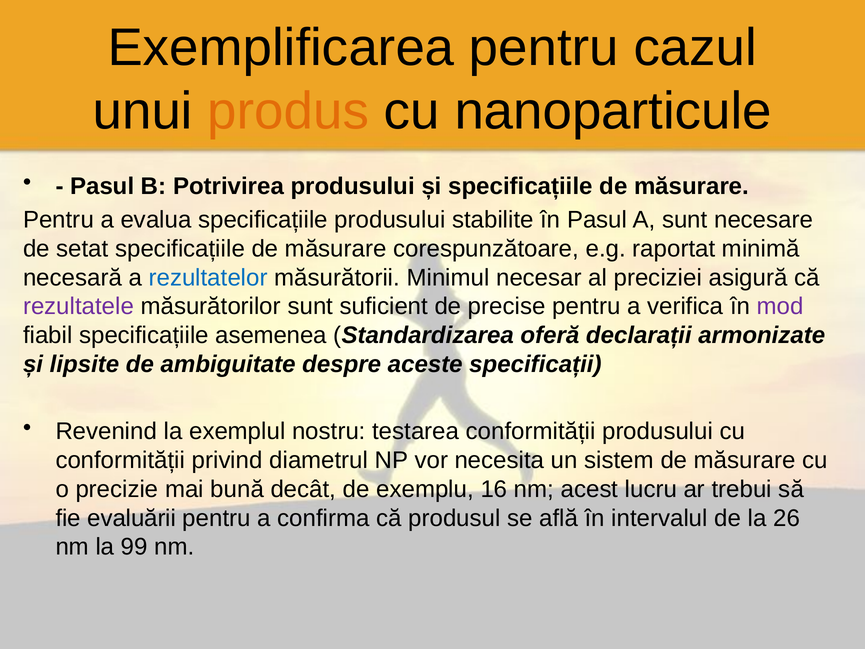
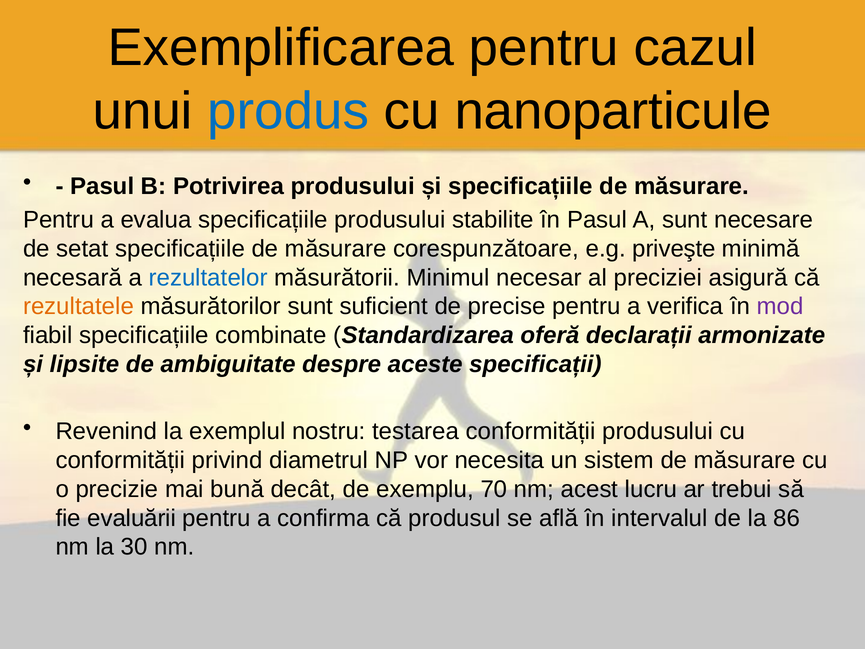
produs colour: orange -> blue
raportat: raportat -> priveşte
rezultatele colour: purple -> orange
asemenea: asemenea -> combinate
16: 16 -> 70
26: 26 -> 86
99: 99 -> 30
